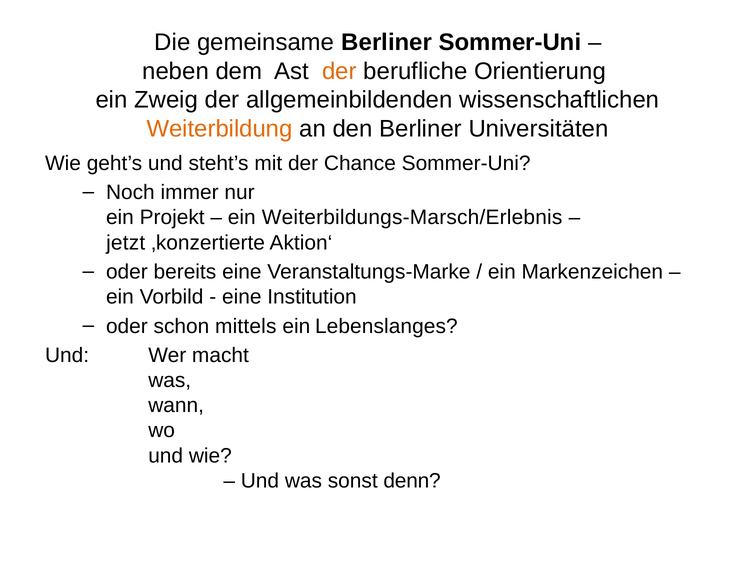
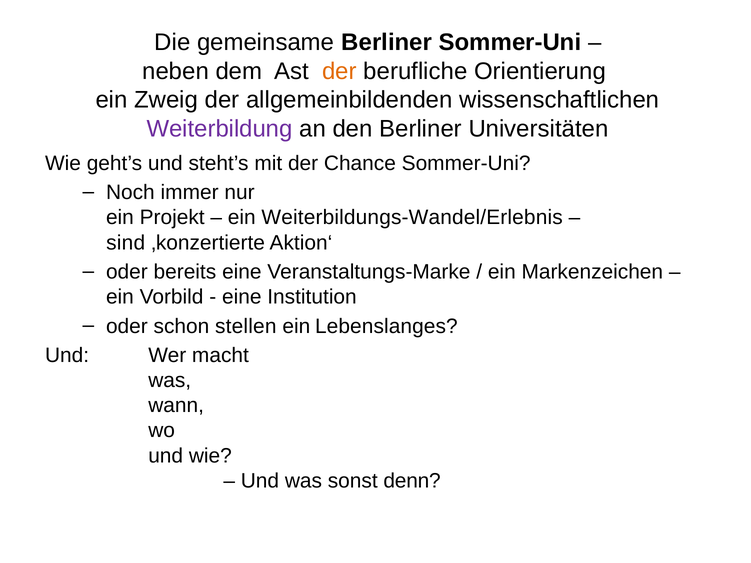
Weiterbildung colour: orange -> purple
Weiterbildungs-Marsch/Erlebnis: Weiterbildungs-Marsch/Erlebnis -> Weiterbildungs-Wandel/Erlebnis
jetzt: jetzt -> sind
mittels: mittels -> stellen
